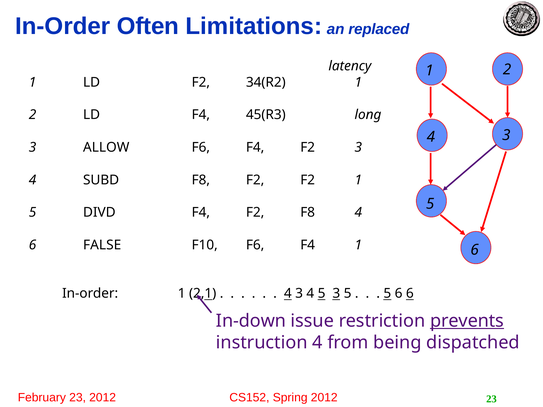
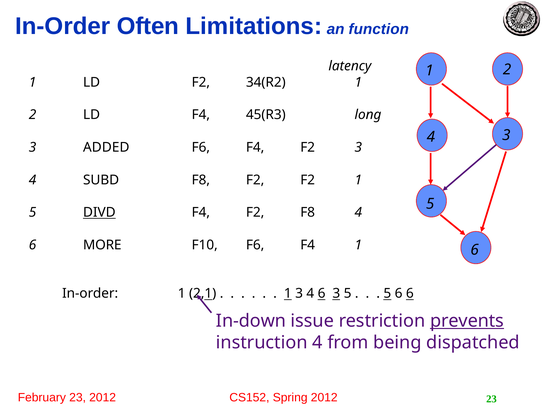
replaced: replaced -> function
ALLOW: ALLOW -> ADDED
DIVD underline: none -> present
FALSE: FALSE -> MORE
4 at (288, 294): 4 -> 1
5 at (322, 294): 5 -> 6
